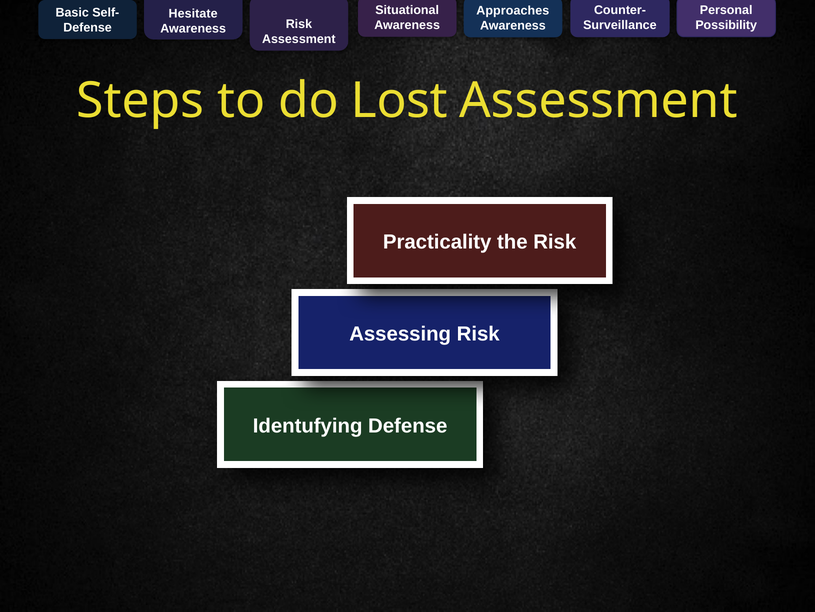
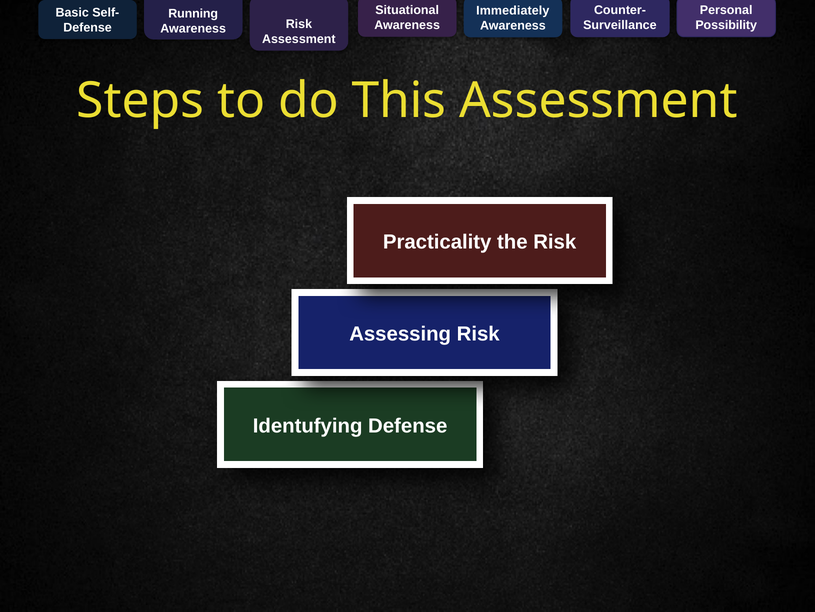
Approaches: Approaches -> Immediately
Hesitate: Hesitate -> Running
Lost: Lost -> This
